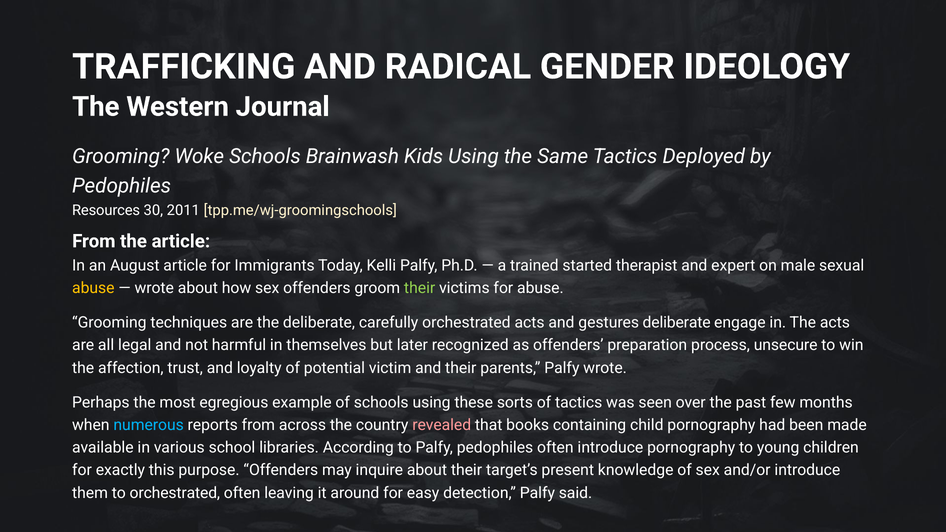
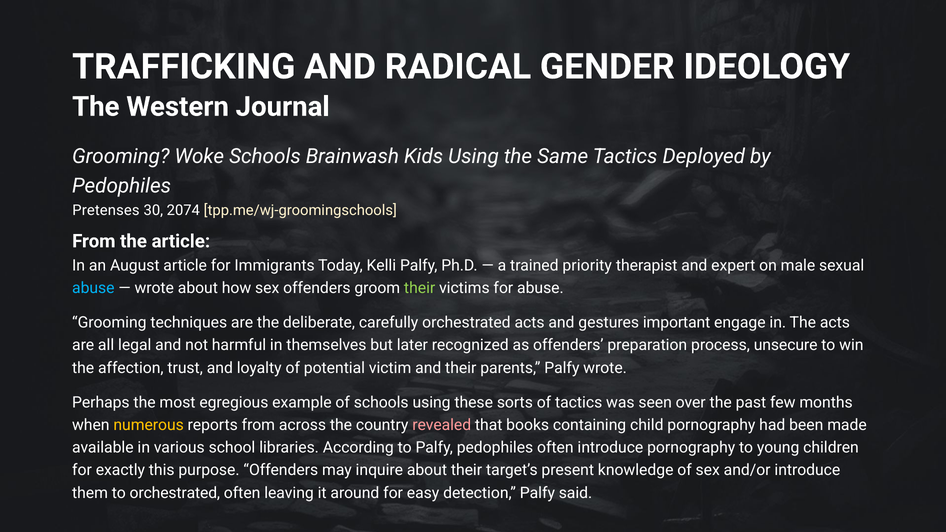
Resources: Resources -> Pretenses
2011: 2011 -> 2074
started: started -> priority
abuse at (93, 288) colour: yellow -> light blue
gestures deliberate: deliberate -> important
numerous colour: light blue -> yellow
